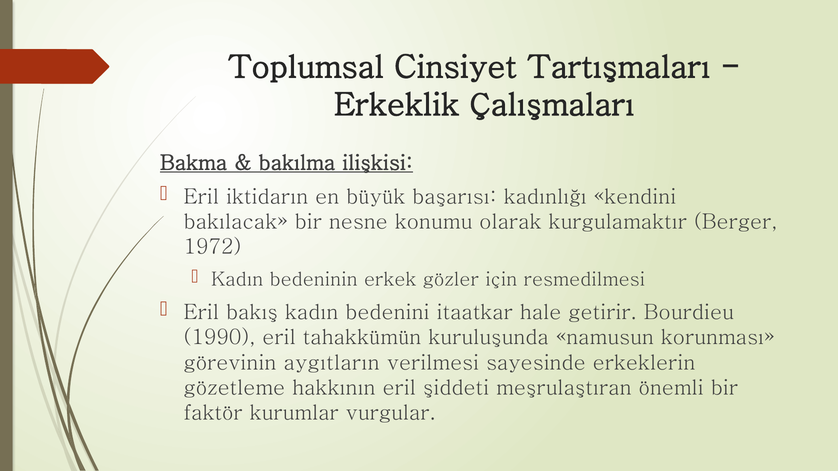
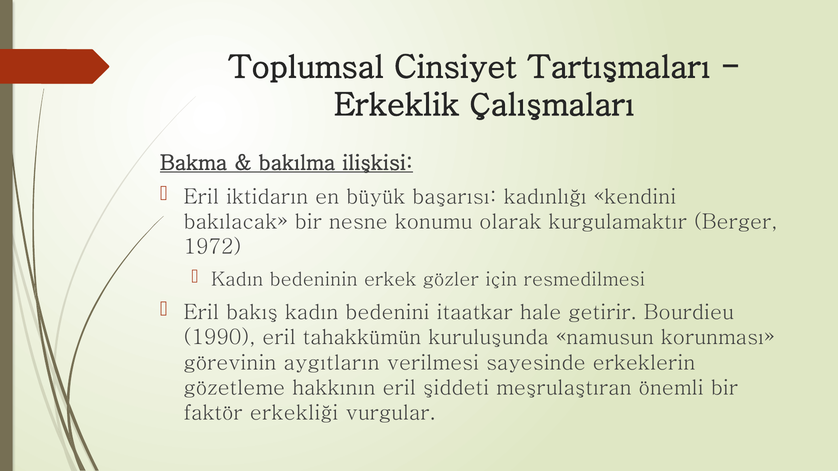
kurumlar: kurumlar -> erkekliği
